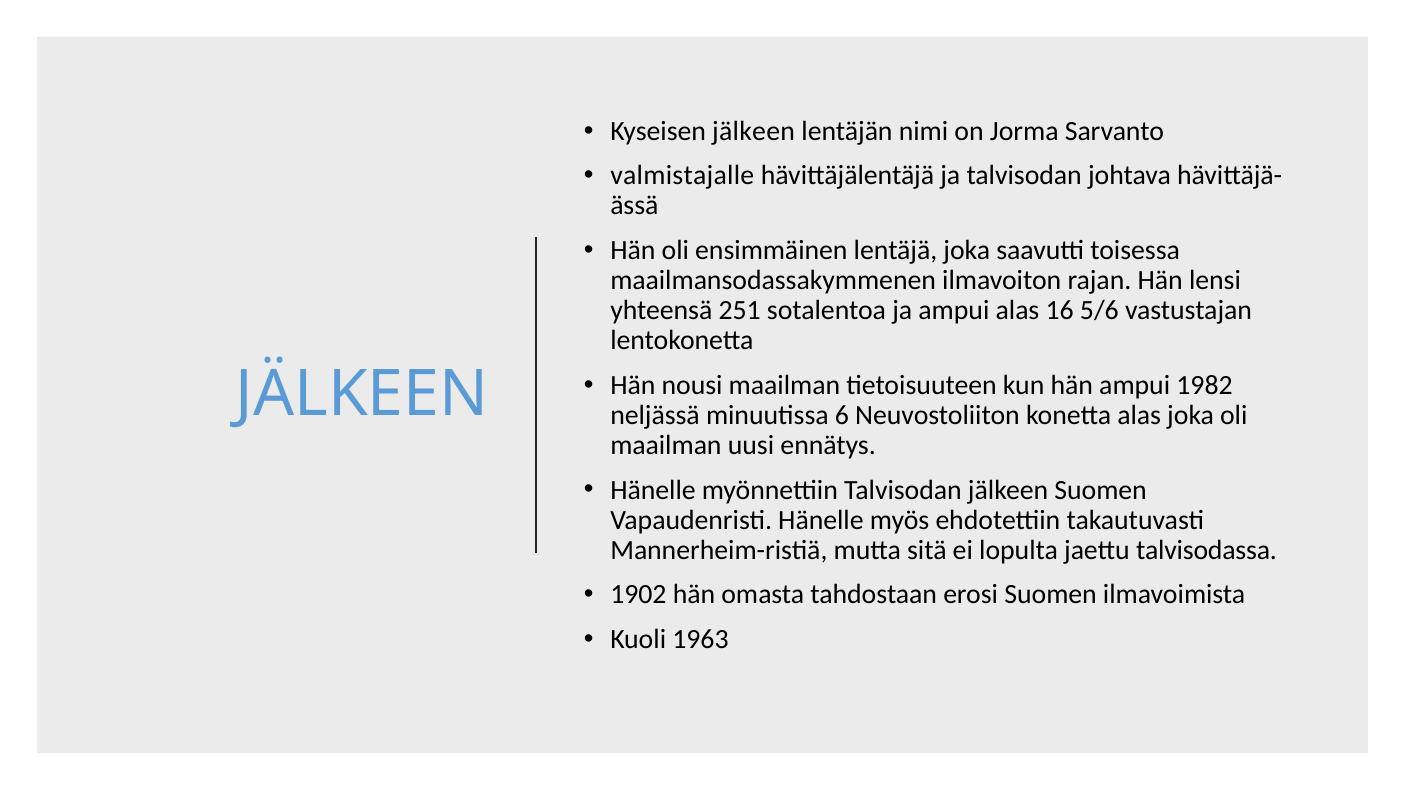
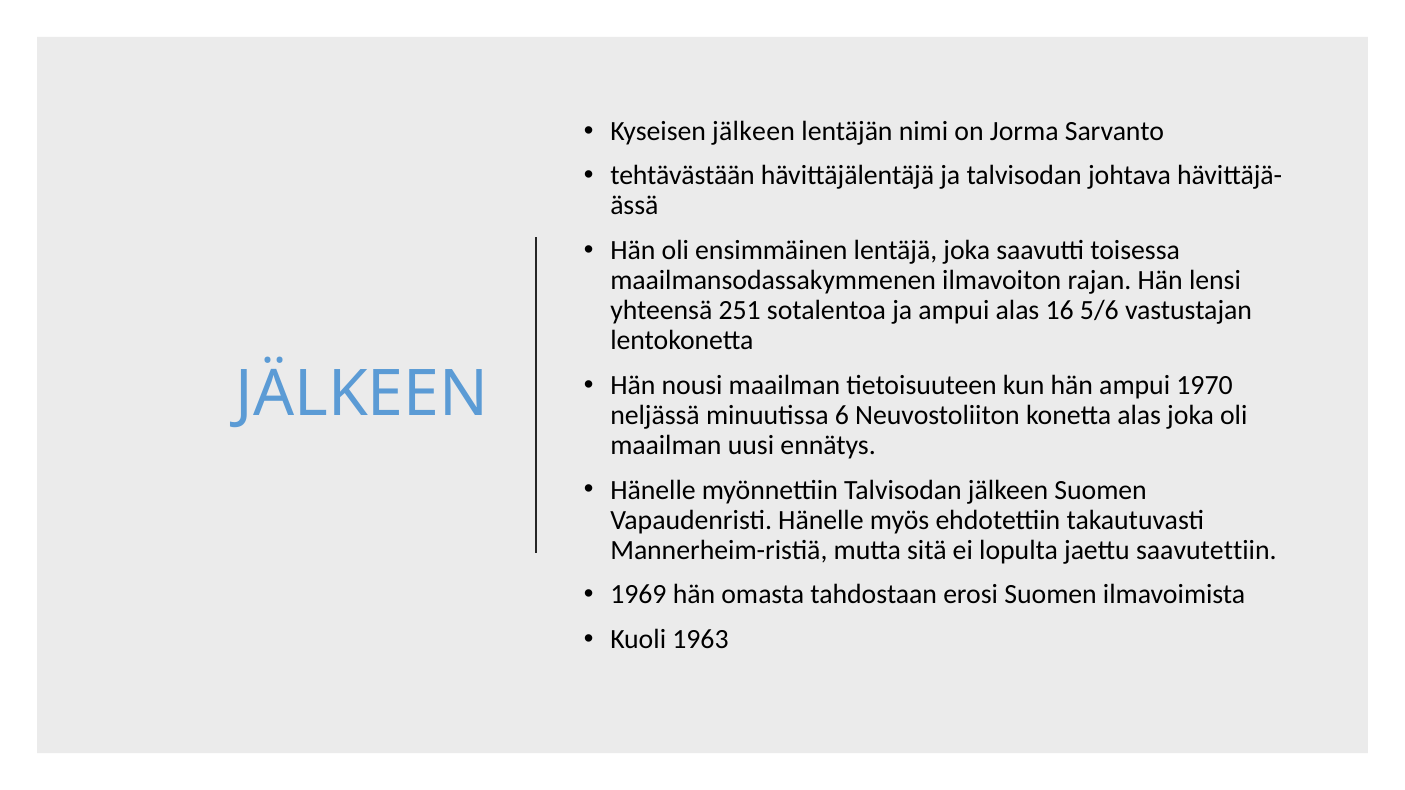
valmistajalle: valmistajalle -> tehtävästään
1982: 1982 -> 1970
talvisodassa: talvisodassa -> saavutettiin
1902: 1902 -> 1969
